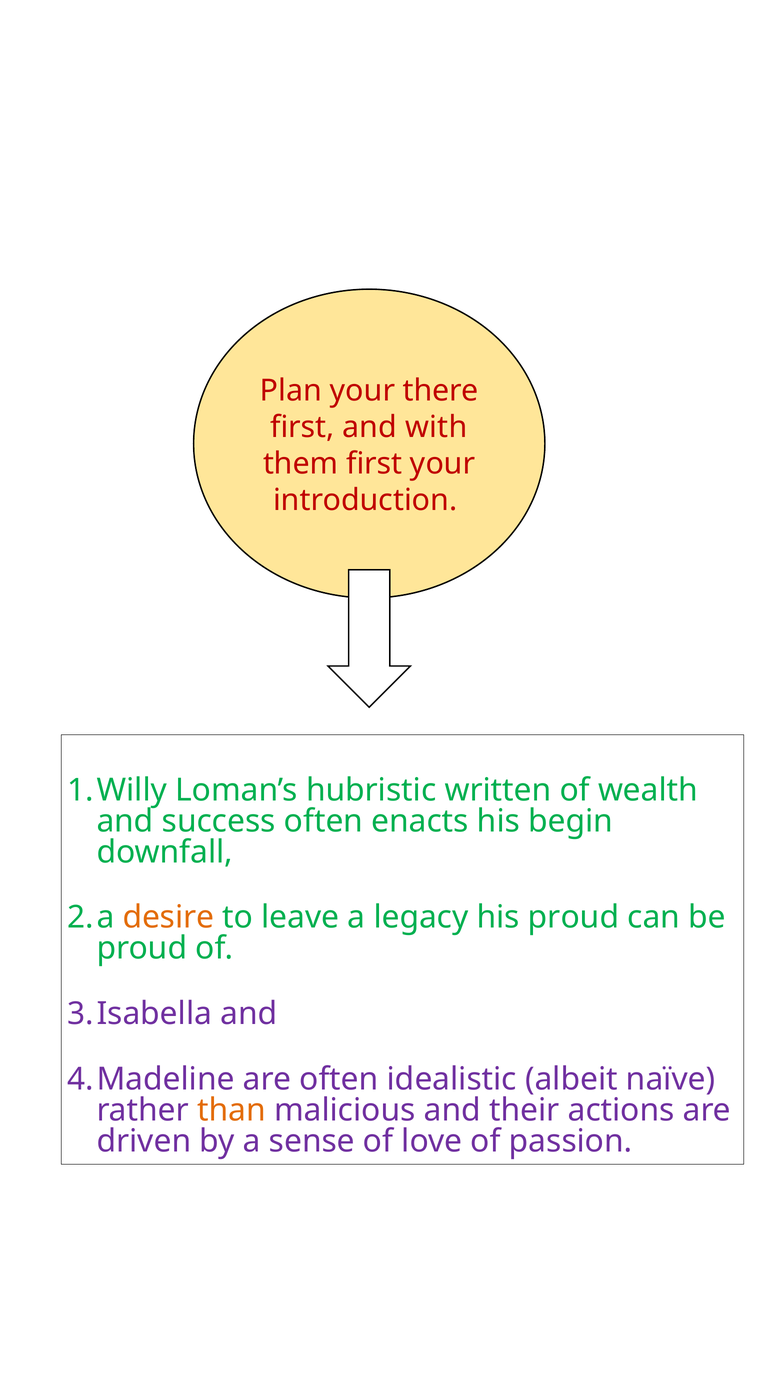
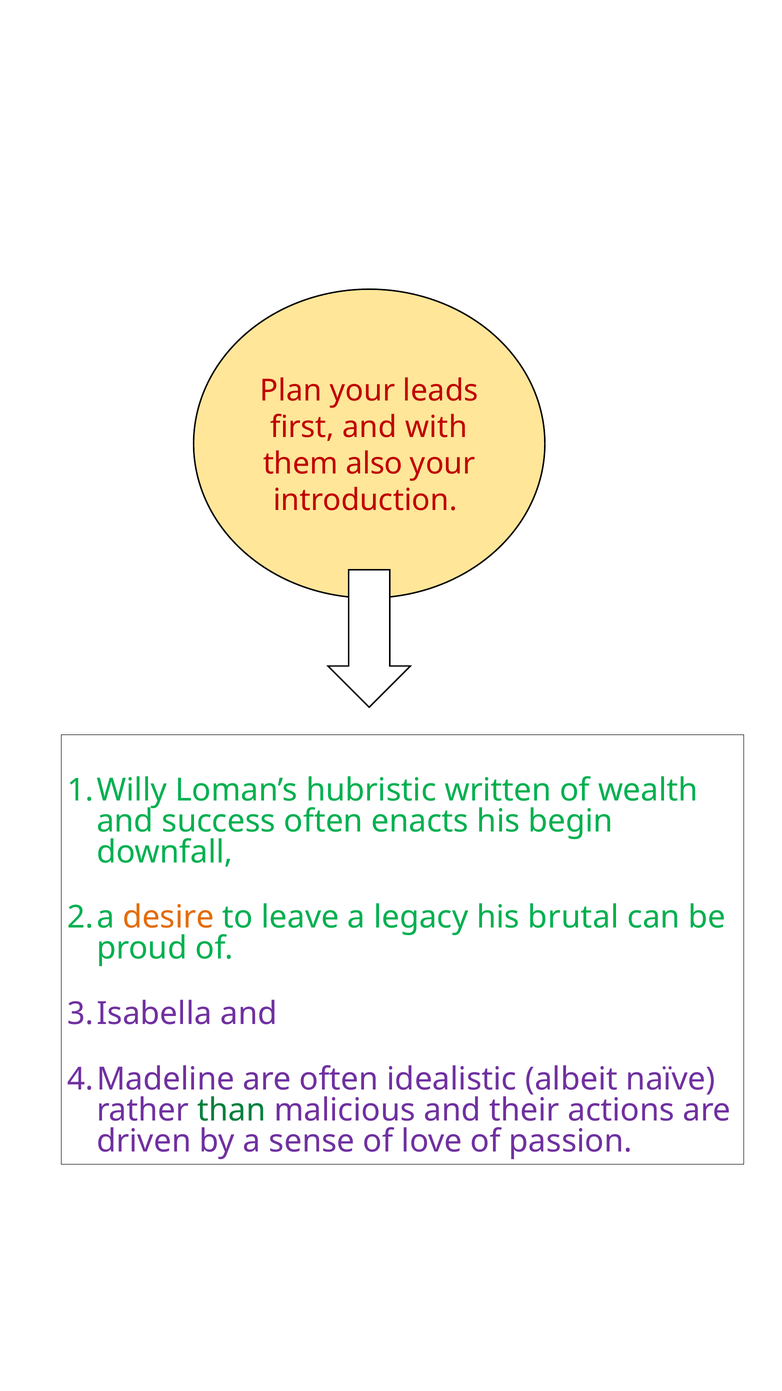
there: there -> leads
them first: first -> also
his proud: proud -> brutal
than colour: orange -> green
